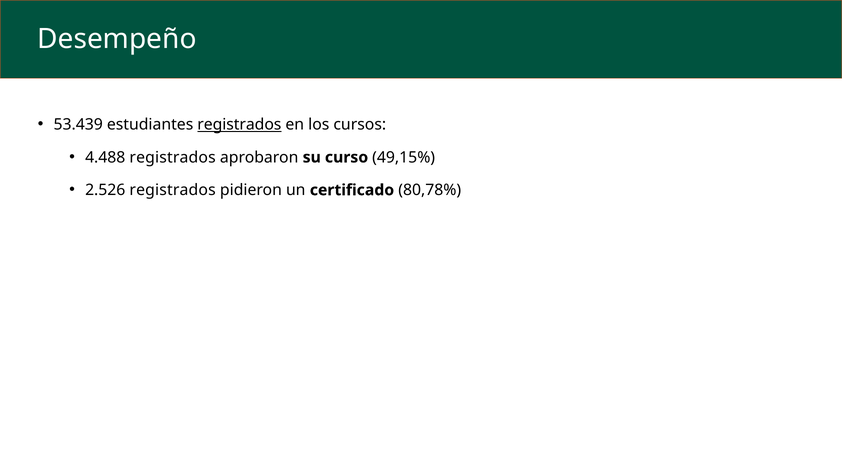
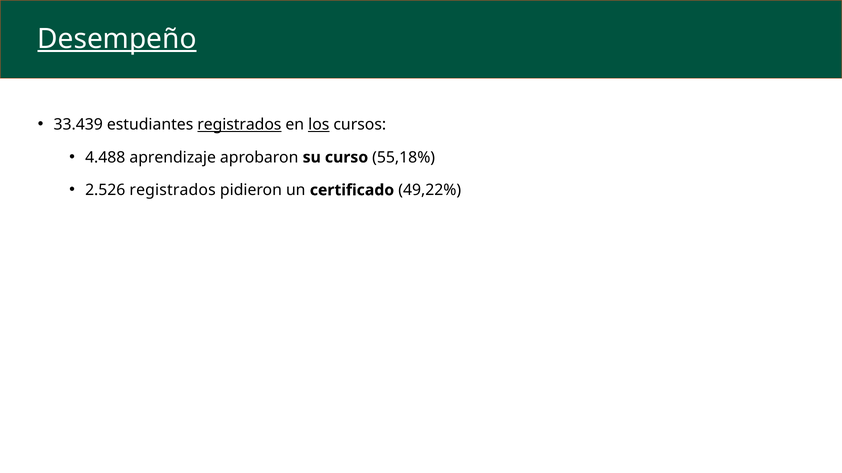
Desempeño underline: none -> present
53.439: 53.439 -> 33.439
los underline: none -> present
4.488 registrados: registrados -> aprendizaje
49,15%: 49,15% -> 55,18%
80,78%: 80,78% -> 49,22%
